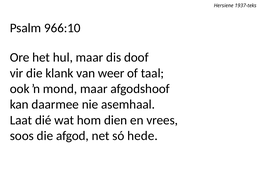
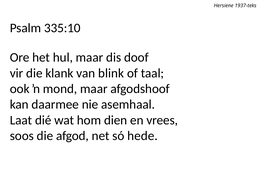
966:10: 966:10 -> 335:10
weer: weer -> blink
